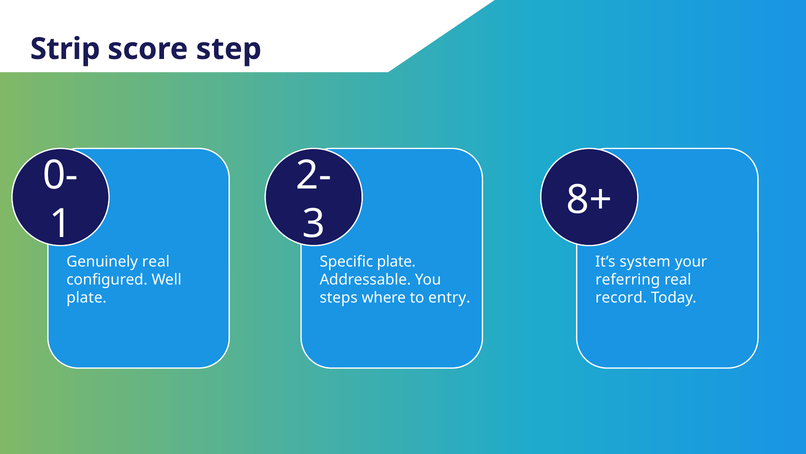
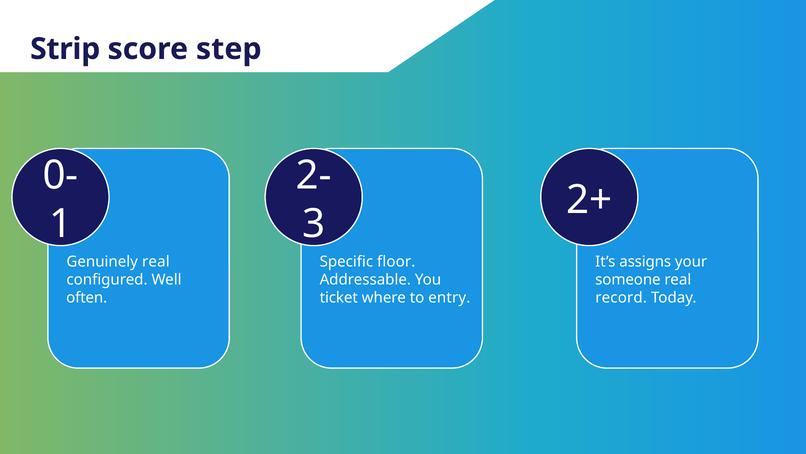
8+: 8+ -> 2+
Specific plate: plate -> floor
system: system -> assigns
referring: referring -> someone
plate at (87, 297): plate -> often
steps: steps -> ticket
